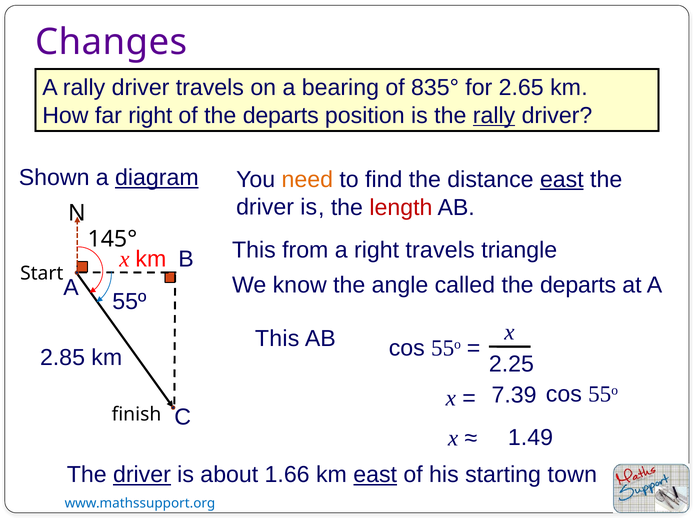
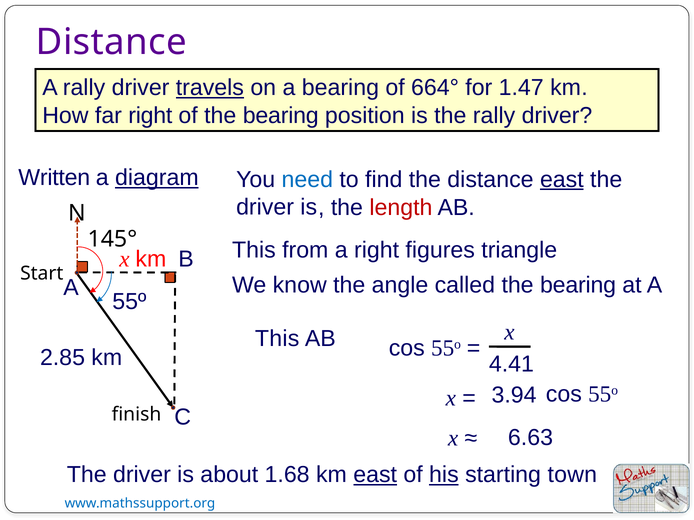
Changes at (111, 42): Changes -> Distance
travels at (210, 88) underline: none -> present
835°: 835° -> 664°
2.65: 2.65 -> 1.47
of the departs: departs -> bearing
rally at (494, 116) underline: present -> none
Shown: Shown -> Written
need colour: orange -> blue
right travels: travels -> figures
departs at (578, 286): departs -> bearing
2.25: 2.25 -> 4.41
7.39: 7.39 -> 3.94
1.49: 1.49 -> 6.63
driver at (142, 475) underline: present -> none
1.66: 1.66 -> 1.68
his underline: none -> present
